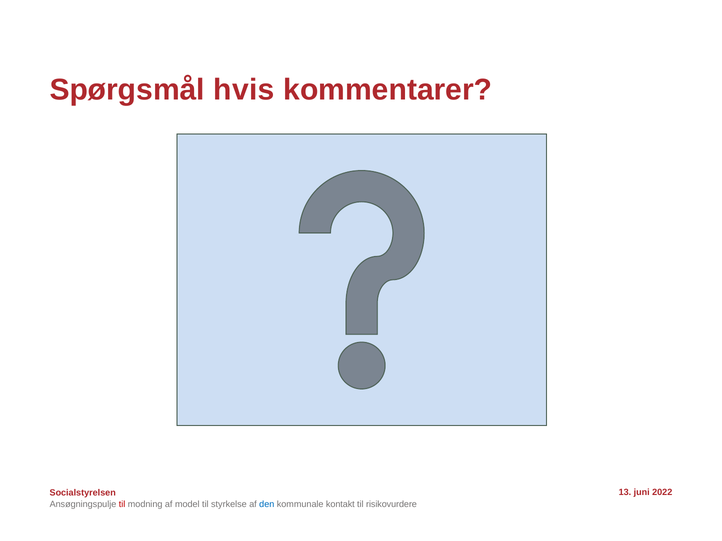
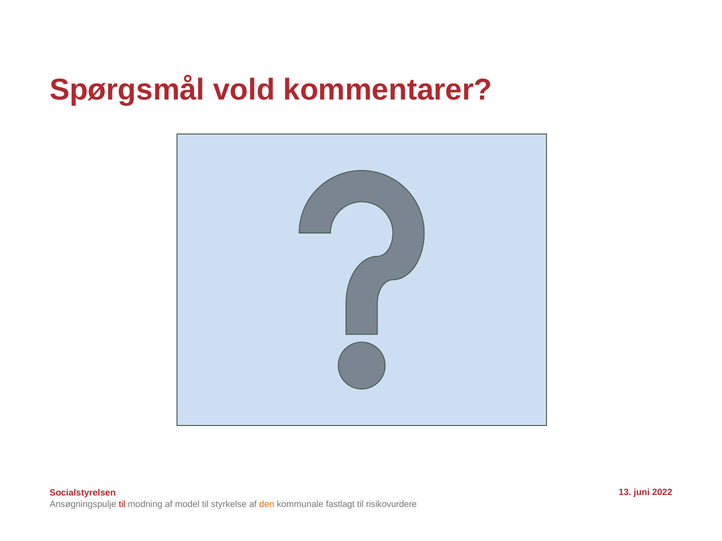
hvis: hvis -> vold
den colour: blue -> orange
kontakt: kontakt -> fastlagt
